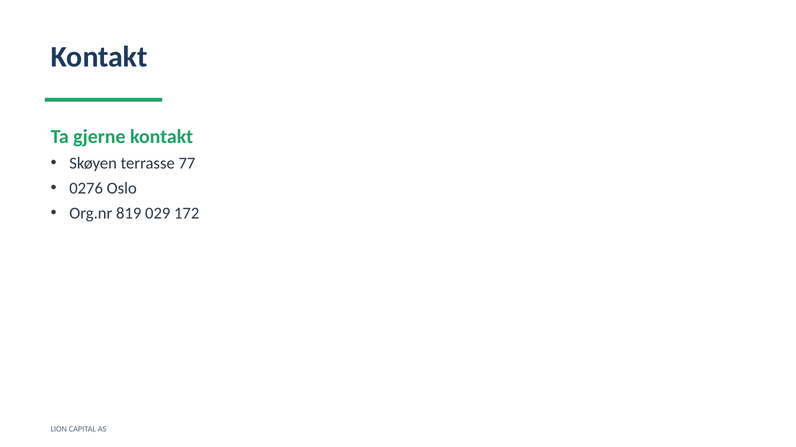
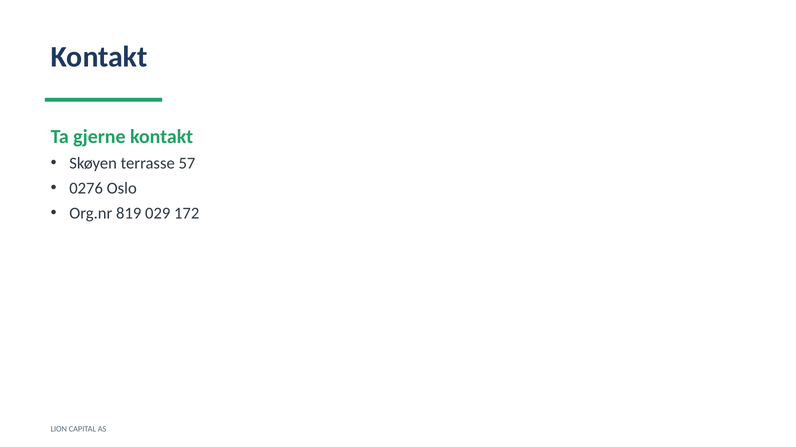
77: 77 -> 57
